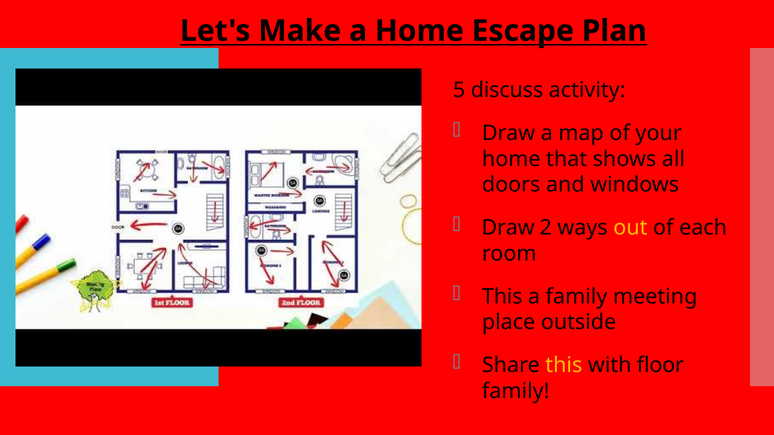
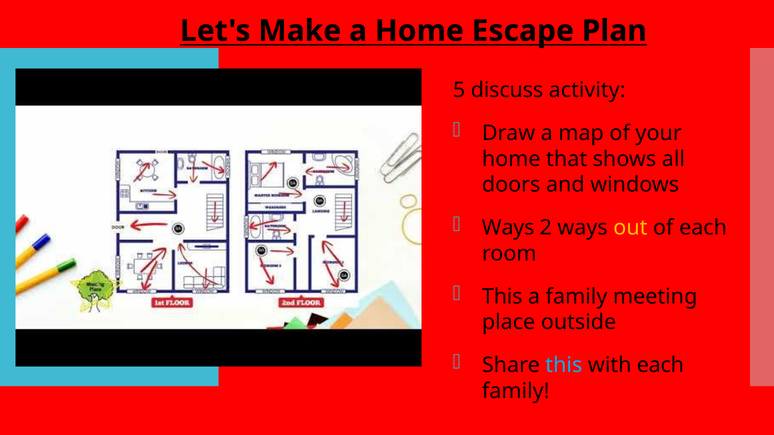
Draw at (508, 228): Draw -> Ways
this at (564, 366) colour: yellow -> light blue
with floor: floor -> each
